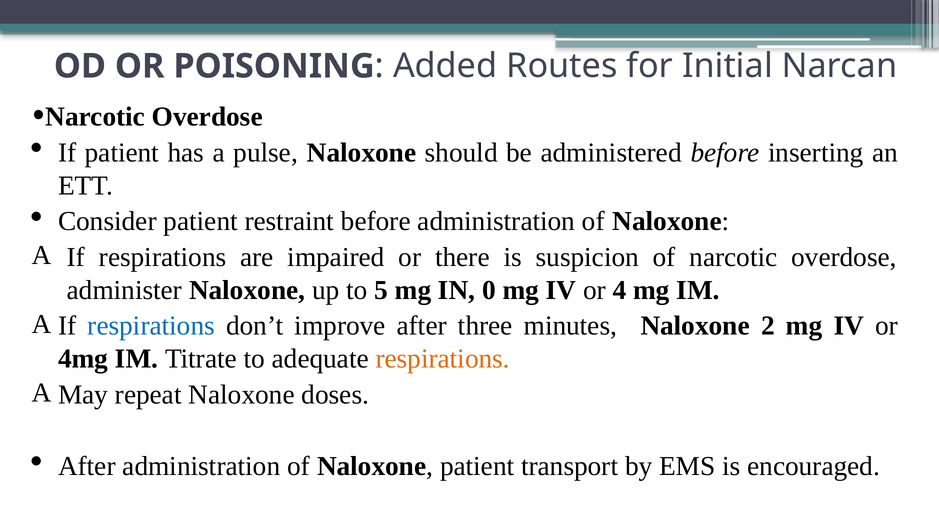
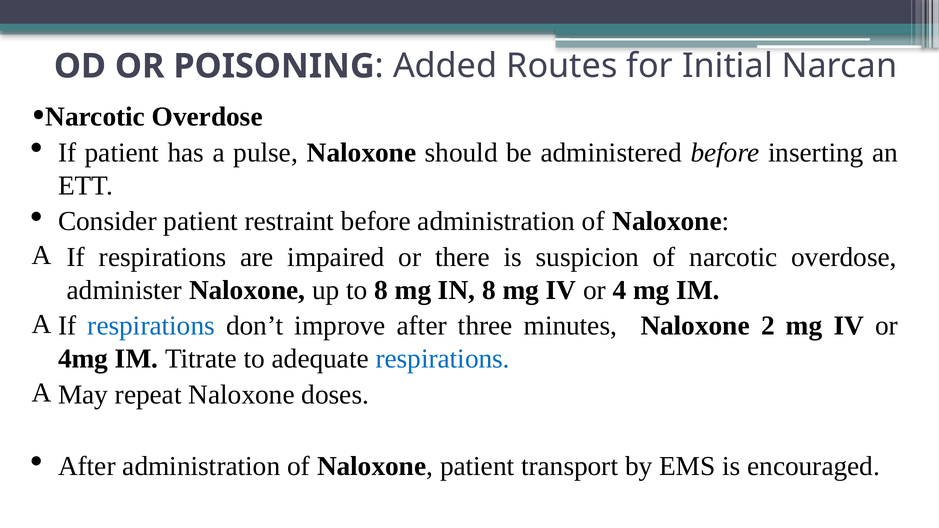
to 5: 5 -> 8
IN 0: 0 -> 8
respirations at (443, 359) colour: orange -> blue
